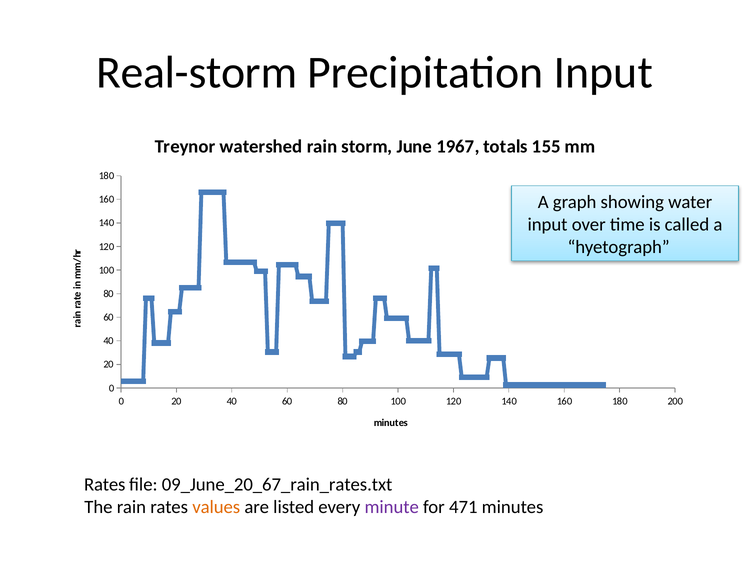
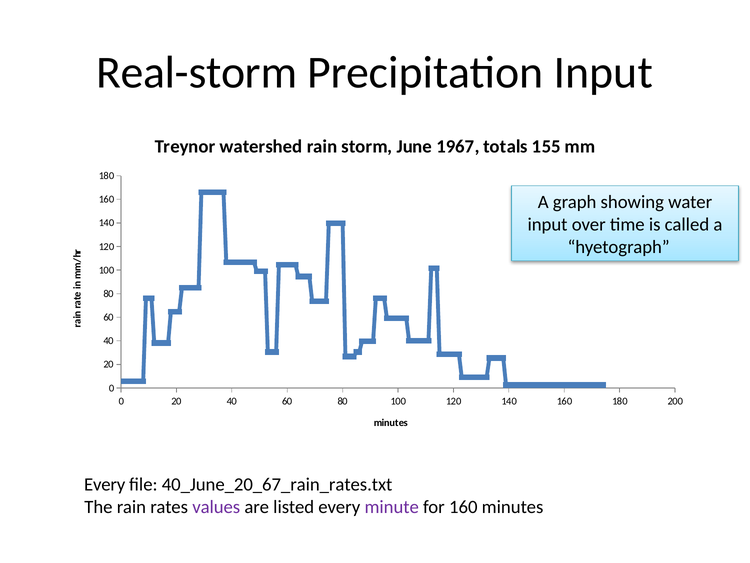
Rates at (105, 484): Rates -> Every
09_June_20_67_rain_rates.txt: 09_June_20_67_rain_rates.txt -> 40_June_20_67_rain_rates.txt
values colour: orange -> purple
for 471: 471 -> 160
